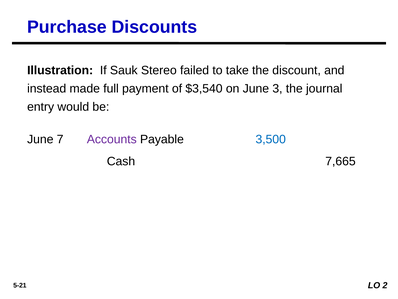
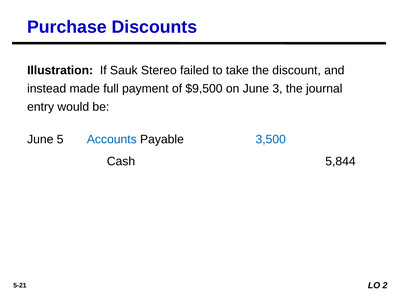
$3,540: $3,540 -> $9,500
7: 7 -> 5
Accounts colour: purple -> blue
7,665: 7,665 -> 5,844
